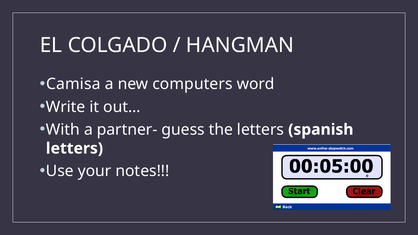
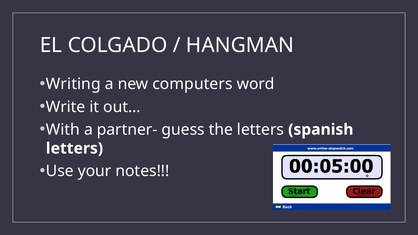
Camisa: Camisa -> Writing
